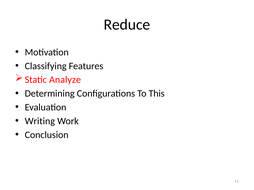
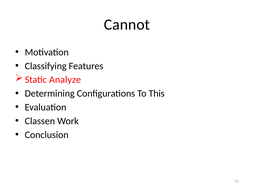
Reduce: Reduce -> Cannot
Writing: Writing -> Classen
